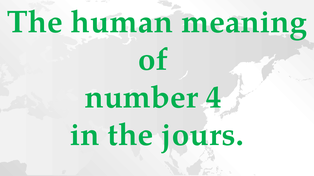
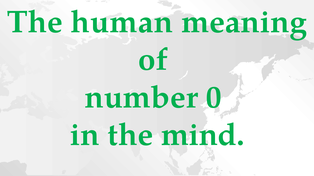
4: 4 -> 0
jours: jours -> mind
